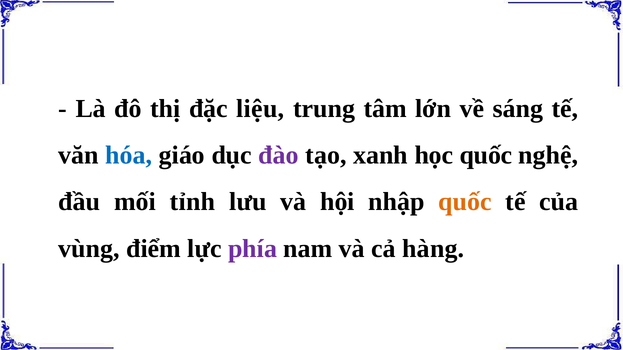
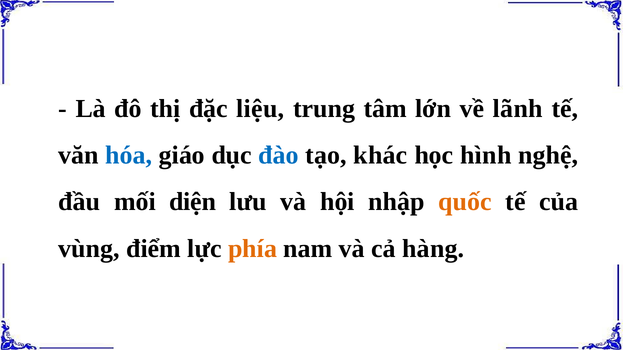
sáng: sáng -> lãnh
đào colour: purple -> blue
xanh: xanh -> khác
học quốc: quốc -> hình
tỉnh: tỉnh -> diện
phía colour: purple -> orange
